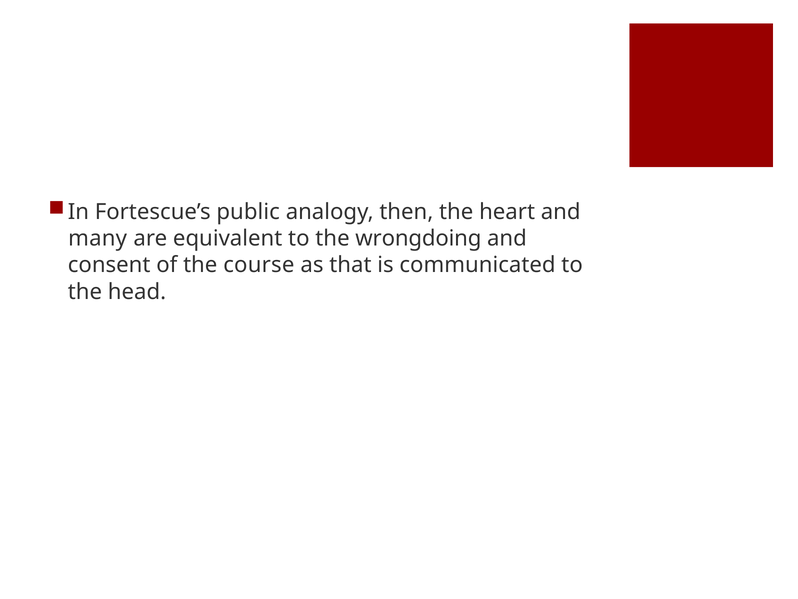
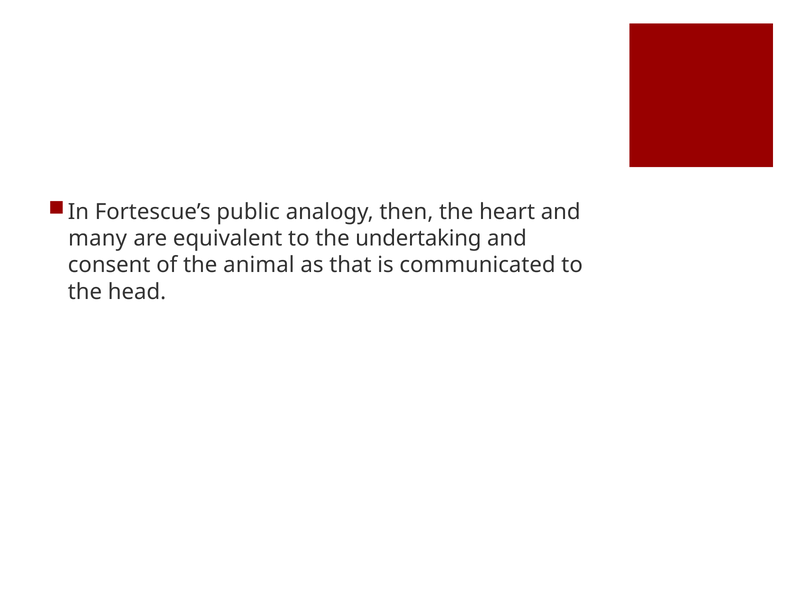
wrongdoing: wrongdoing -> undertaking
course: course -> animal
